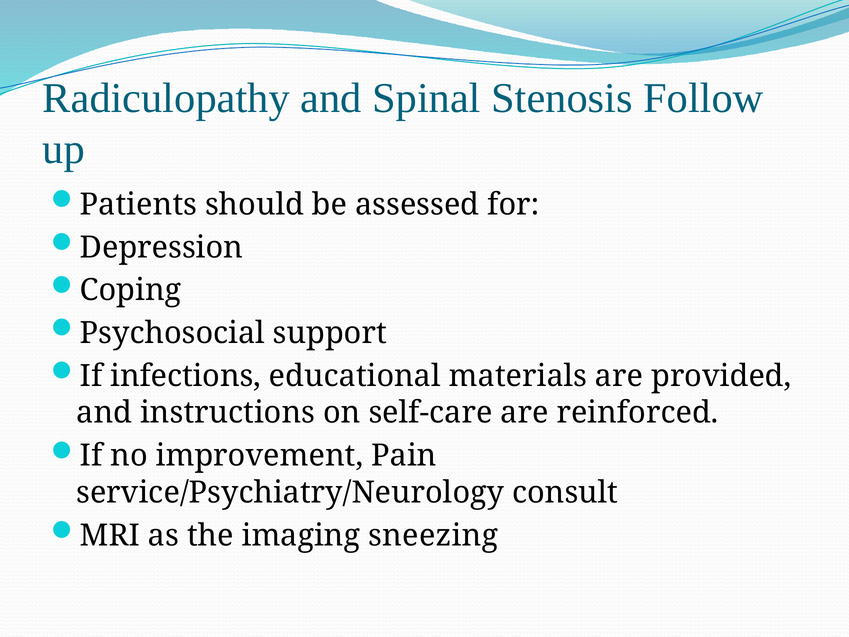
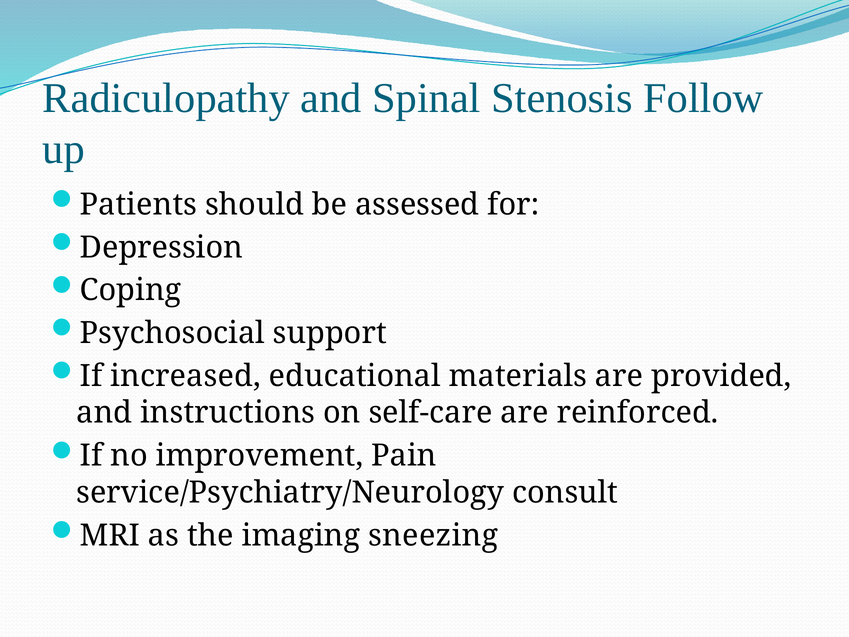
infections: infections -> increased
